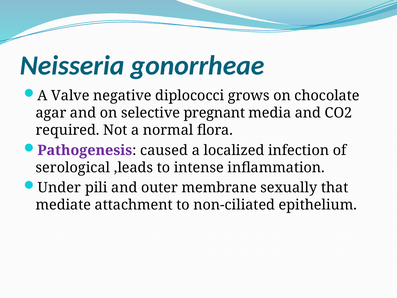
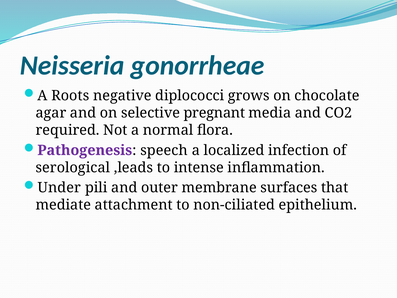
Valve: Valve -> Roots
caused: caused -> speech
sexually: sexually -> surfaces
